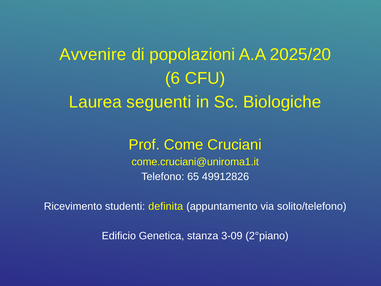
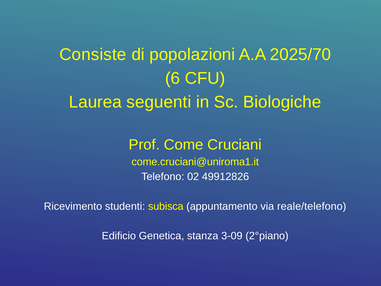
Avvenire: Avvenire -> Consiste
2025/20: 2025/20 -> 2025/70
65: 65 -> 02
definita: definita -> subisca
solito/telefono: solito/telefono -> reale/telefono
